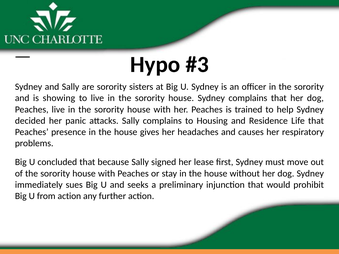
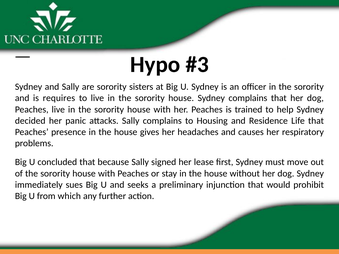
showing: showing -> requires
from action: action -> which
